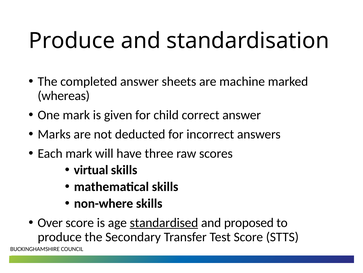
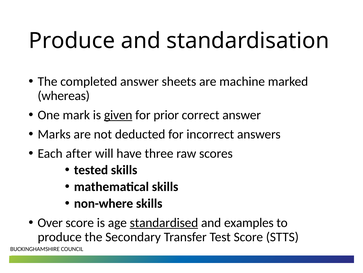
given underline: none -> present
child: child -> prior
Each mark: mark -> after
virtual: virtual -> tested
proposed: proposed -> examples
